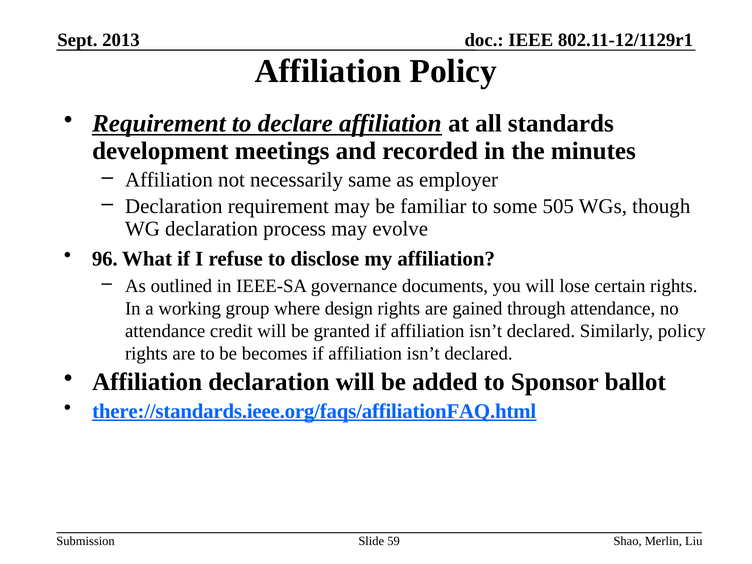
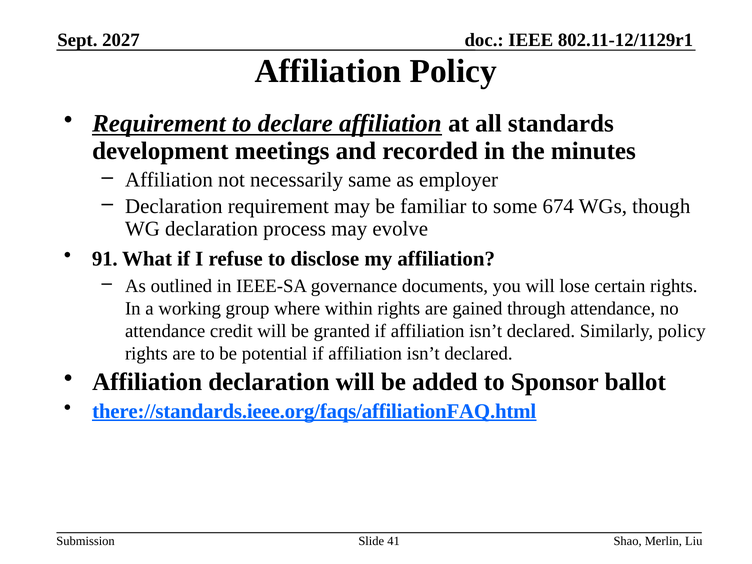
2013: 2013 -> 2027
505: 505 -> 674
96: 96 -> 91
design: design -> within
becomes: becomes -> potential
59: 59 -> 41
